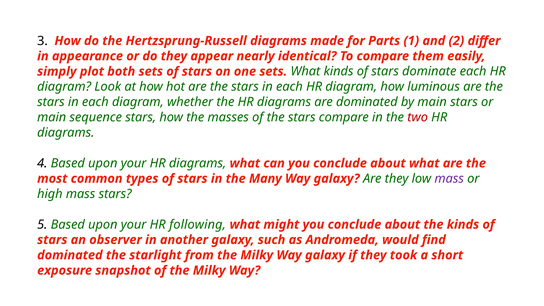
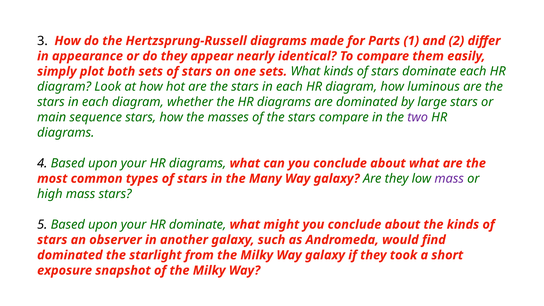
by main: main -> large
two colour: red -> purple
HR following: following -> dominate
